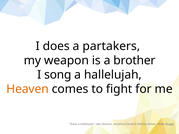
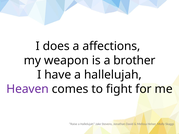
partakers: partakers -> affections
song: song -> have
Heaven colour: orange -> purple
